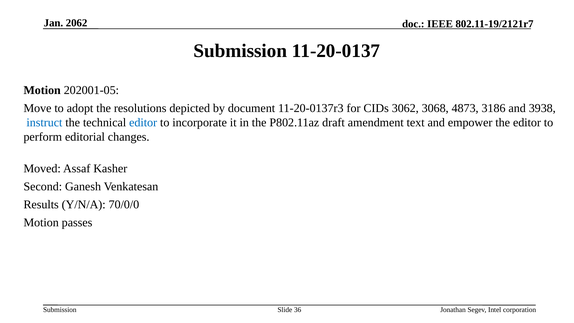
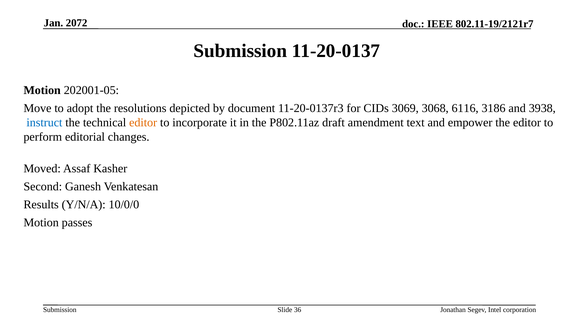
2062: 2062 -> 2072
3062: 3062 -> 3069
4873: 4873 -> 6116
editor at (143, 123) colour: blue -> orange
70/0/0: 70/0/0 -> 10/0/0
